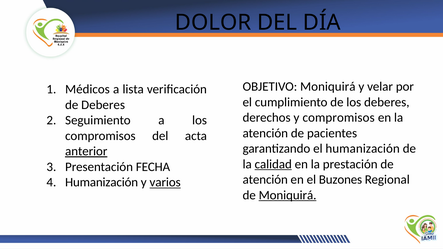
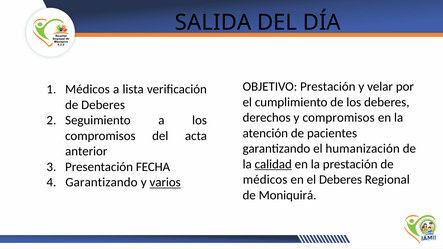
DOLOR: DOLOR -> SALIDA
OBJETIVO Moniquirá: Moniquirá -> Prestación
anterior underline: present -> none
atención at (265, 180): atención -> médicos
el Buzones: Buzones -> Deberes
Humanización at (102, 182): Humanización -> Garantizando
Moniquirá at (288, 195) underline: present -> none
